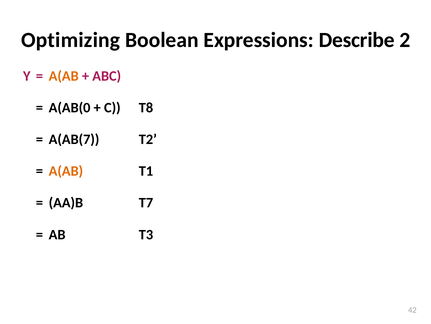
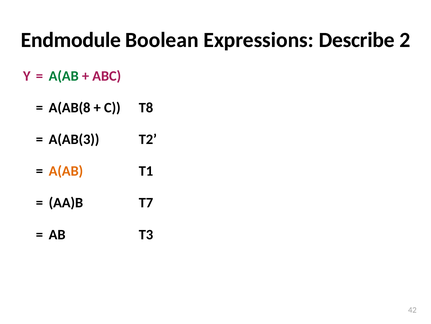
Optimizing: Optimizing -> Endmodule
A(AB at (64, 76) colour: orange -> green
A(AB(0: A(AB(0 -> A(AB(8
A(AB(7: A(AB(7 -> A(AB(3
